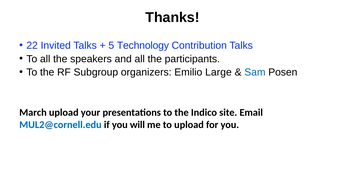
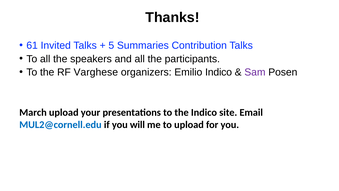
22: 22 -> 61
Technology: Technology -> Summaries
Subgroup: Subgroup -> Varghese
Emilio Large: Large -> Indico
Sam colour: blue -> purple
